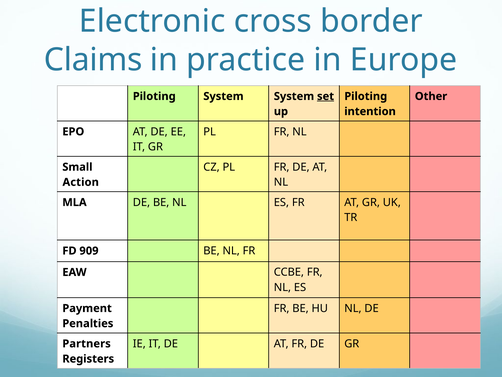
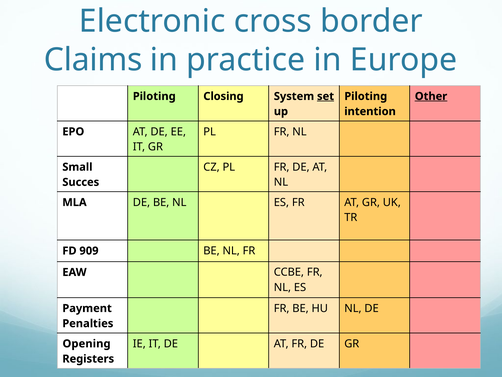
Piloting System: System -> Closing
Other underline: none -> present
Action: Action -> Succes
Partners: Partners -> Opening
